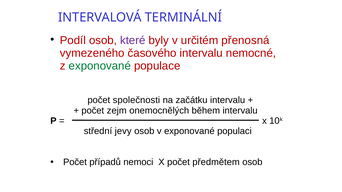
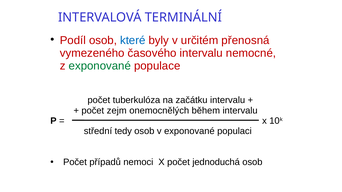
které colour: purple -> blue
společnosti: společnosti -> tuberkulóza
jevy: jevy -> tedy
předmětem: předmětem -> jednoduchá
